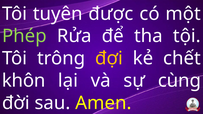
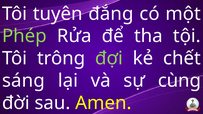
được: được -> đắng
đợi colour: yellow -> light green
khôn: khôn -> sáng
